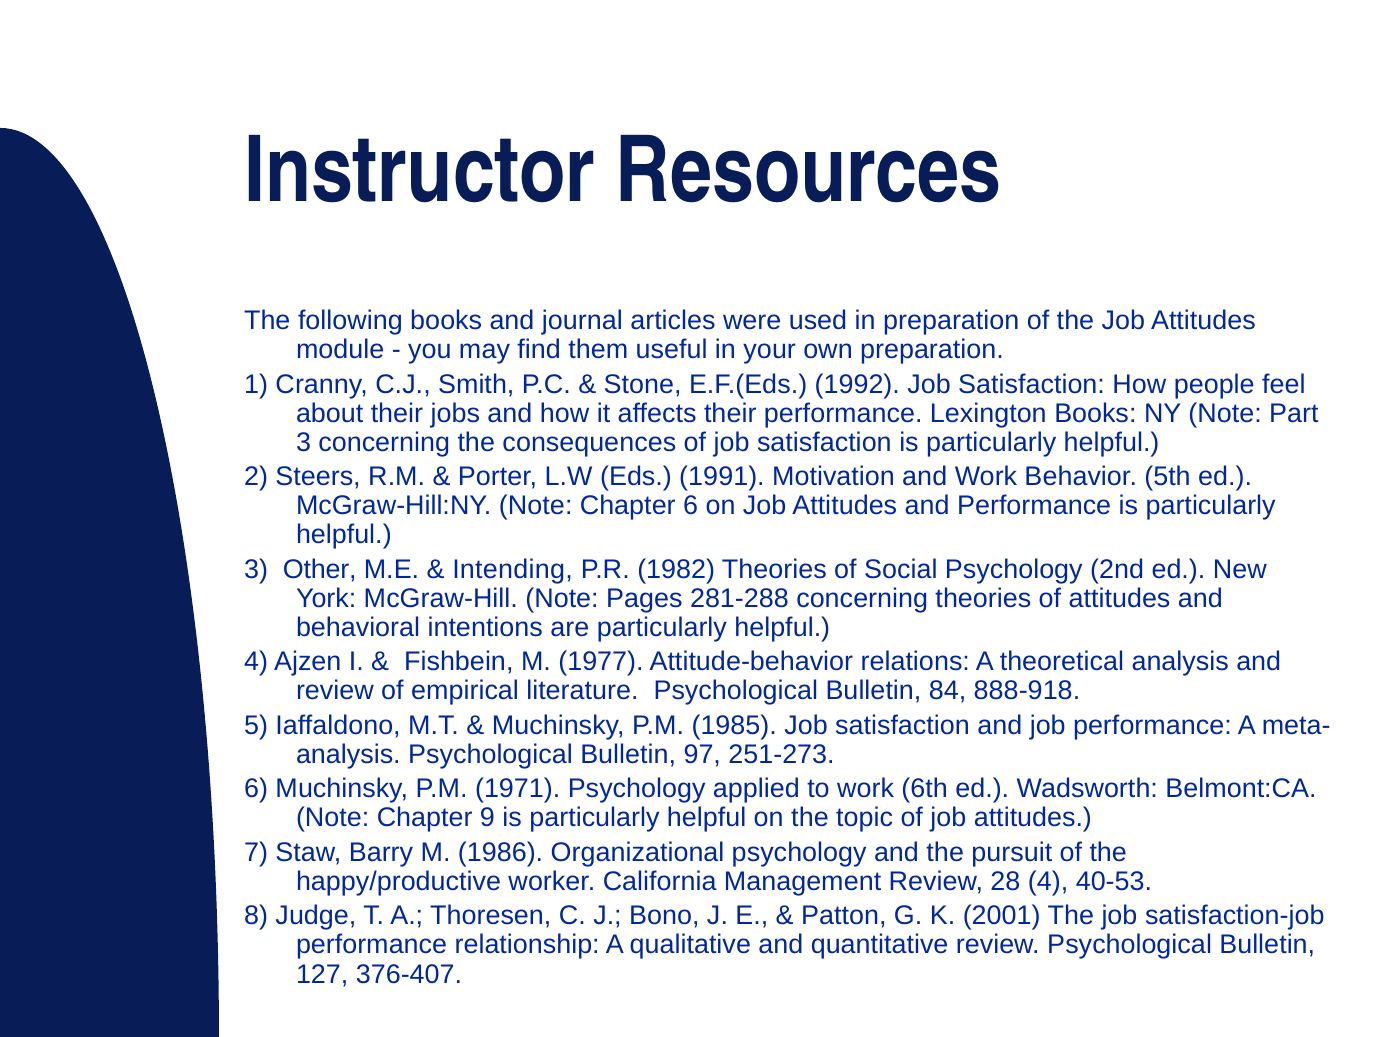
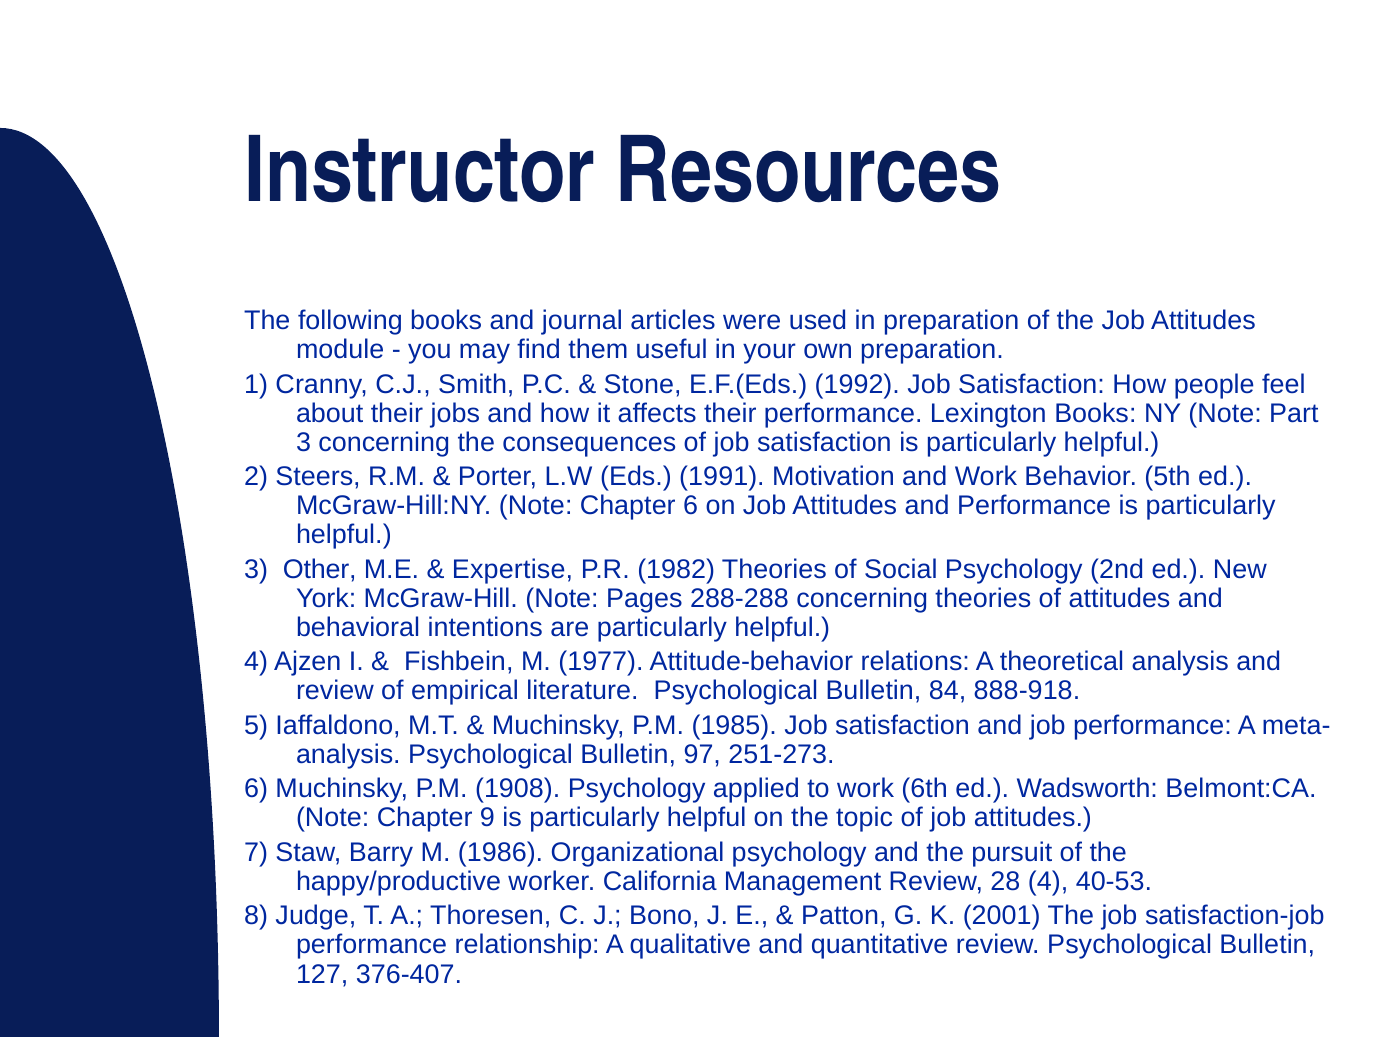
Intending: Intending -> Expertise
281-288: 281-288 -> 288-288
1971: 1971 -> 1908
